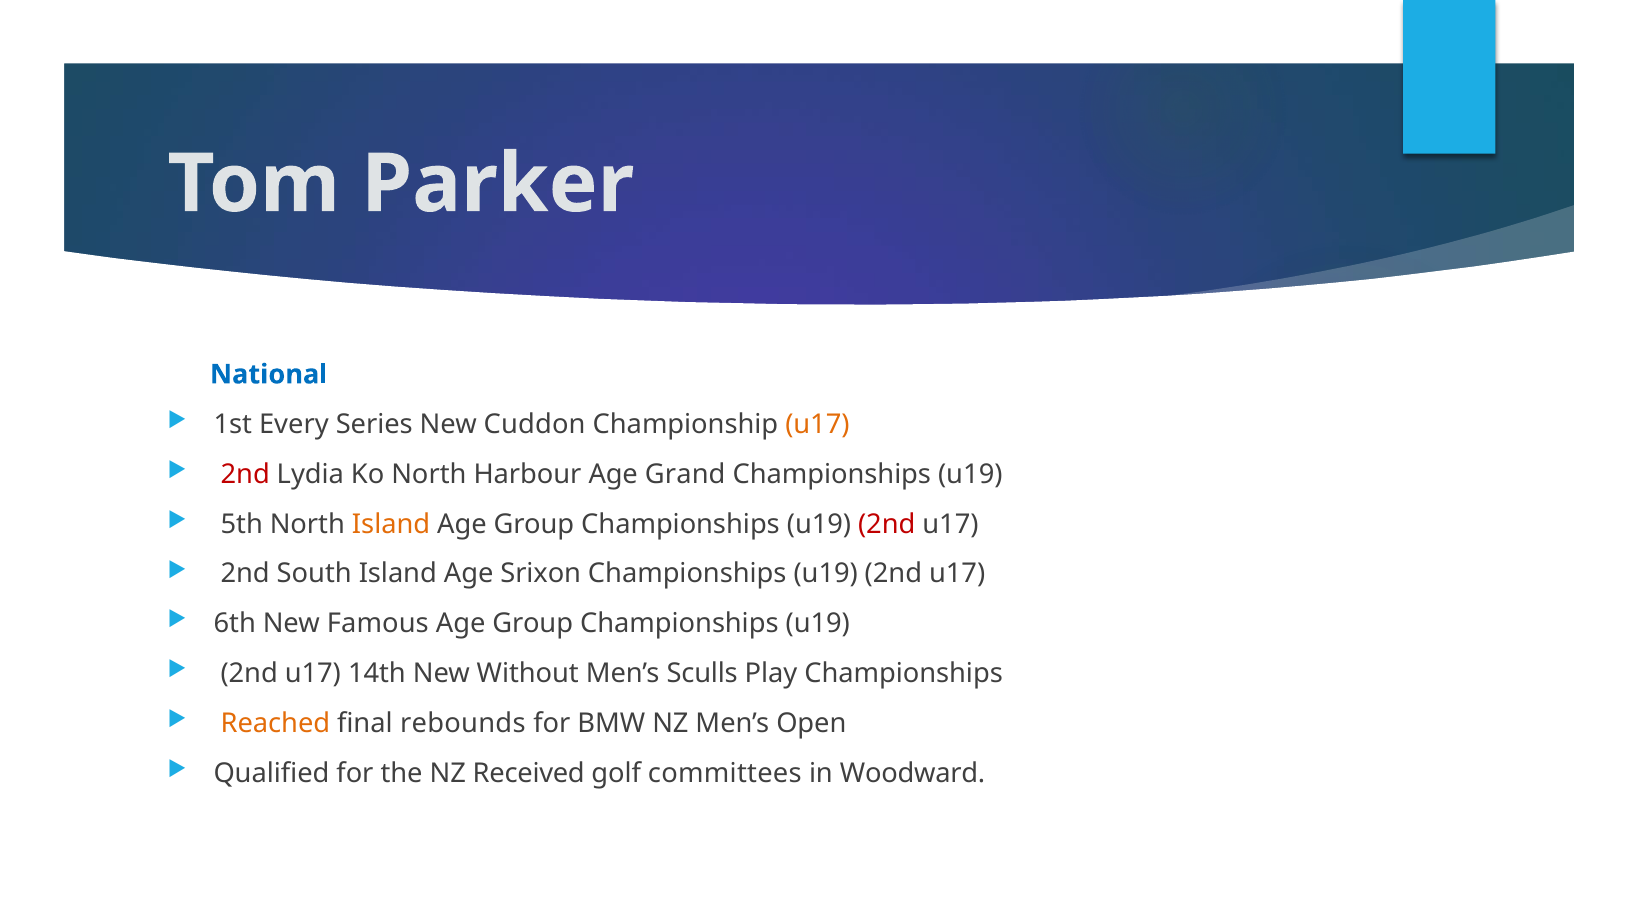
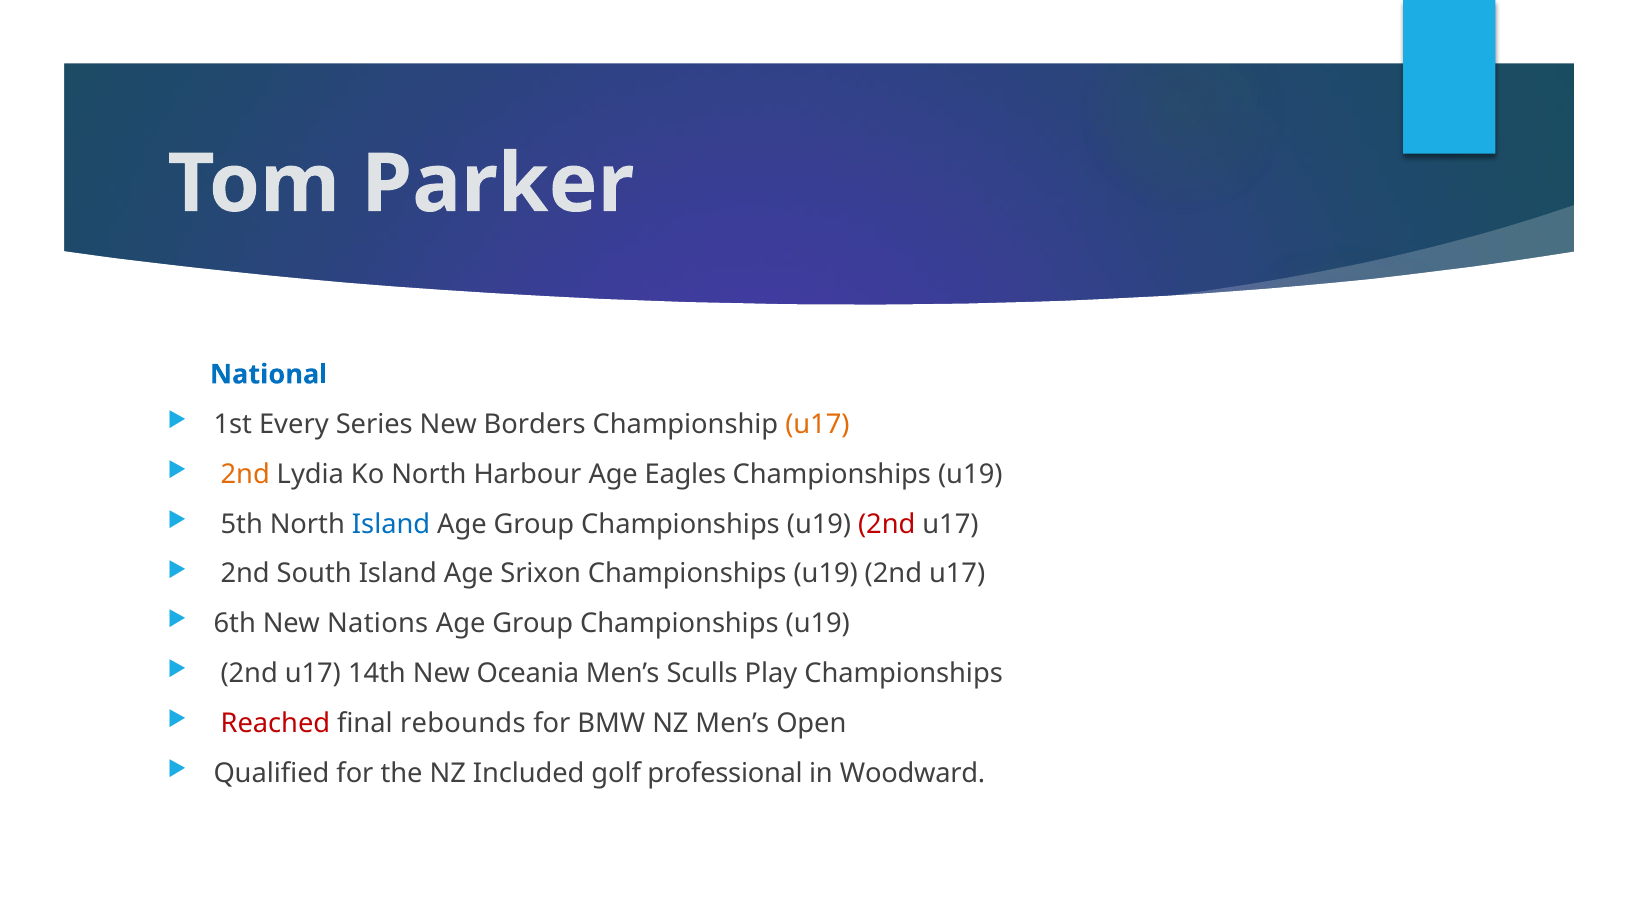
Cuddon: Cuddon -> Borders
2nd at (245, 474) colour: red -> orange
Grand: Grand -> Eagles
Island at (391, 524) colour: orange -> blue
Famous: Famous -> Nations
Without: Without -> Oceania
Reached colour: orange -> red
Received: Received -> Included
committees: committees -> professional
